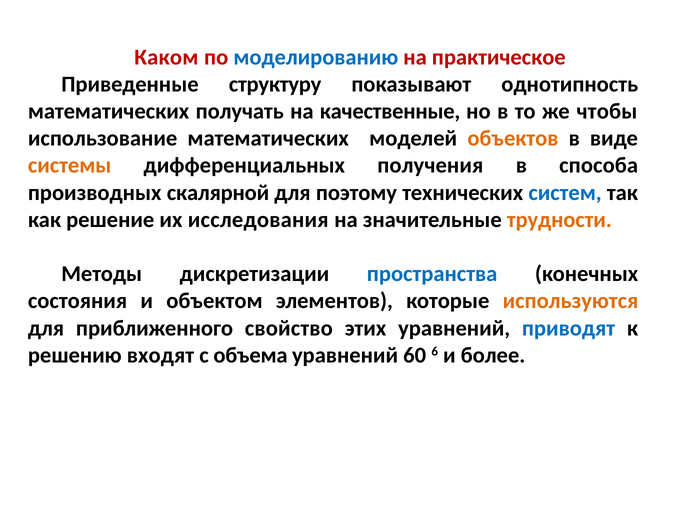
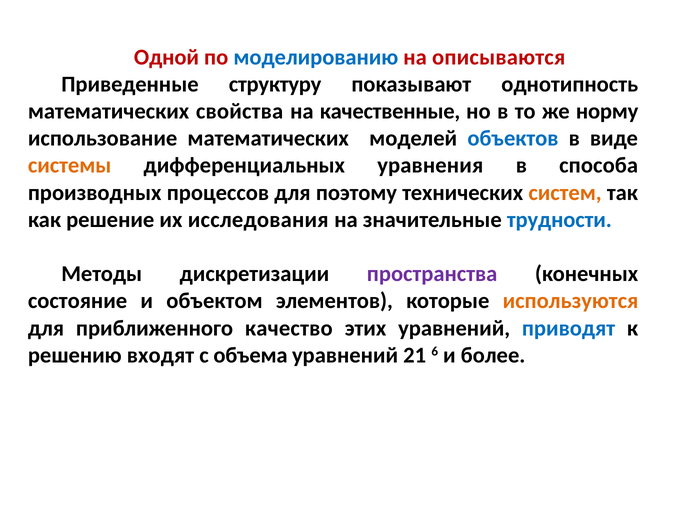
Каком: Каком -> Одной
практическое: практическое -> описываются
получать: получать -> свойства
чтобы: чтобы -> норму
объектов colour: orange -> blue
получения: получения -> уравнения
скалярной: скалярной -> процессов
систем colour: blue -> orange
трудности colour: orange -> blue
пространства colour: blue -> purple
состояния: состояния -> состояние
свойство: свойство -> качество
60: 60 -> 21
